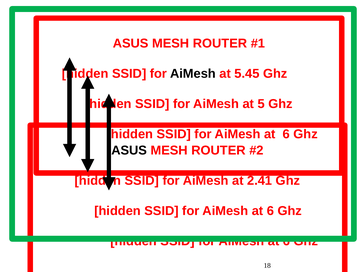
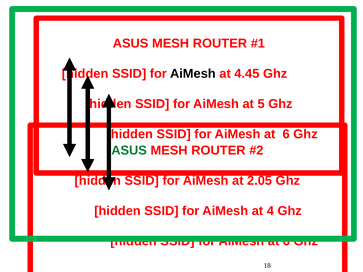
5.45: 5.45 -> 4.45
ASUS at (129, 150) colour: black -> green
2.41: 2.41 -> 2.05
6 at (270, 211): 6 -> 4
